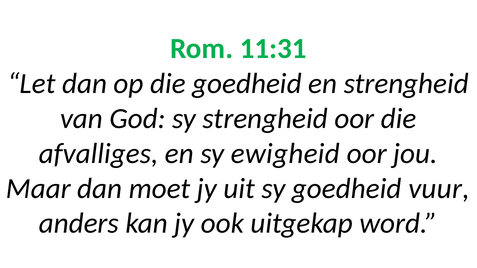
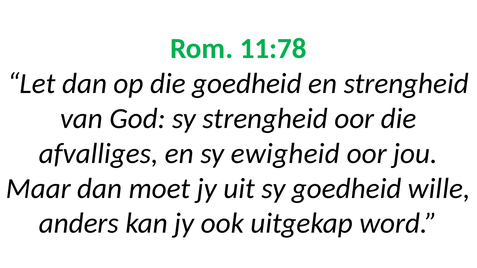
11:31: 11:31 -> 11:78
vuur: vuur -> wille
